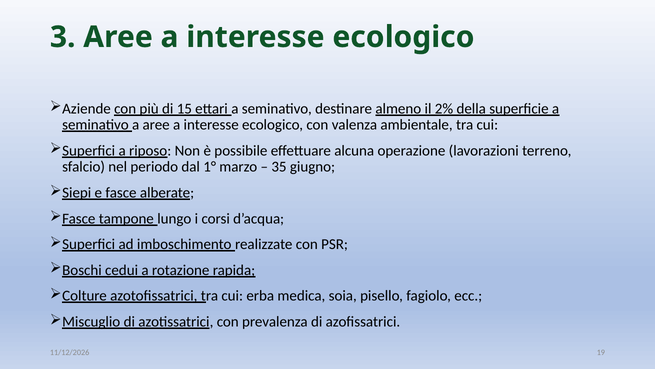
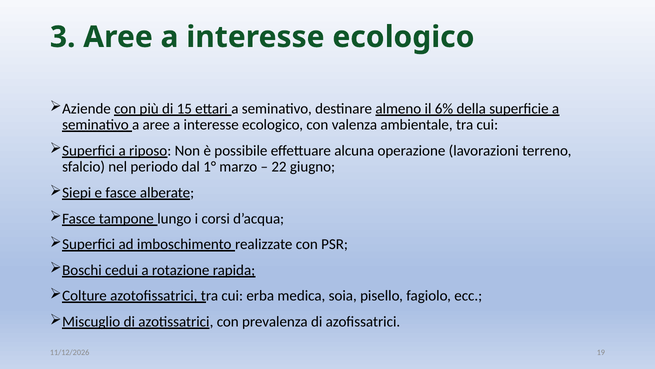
2%: 2% -> 6%
35: 35 -> 22
